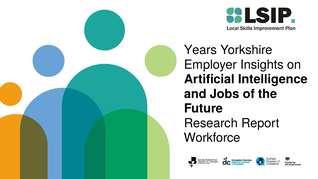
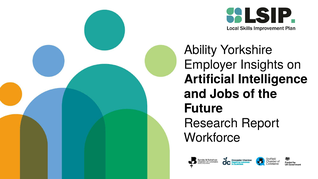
Years: Years -> Ability
